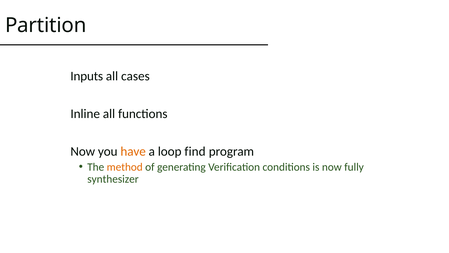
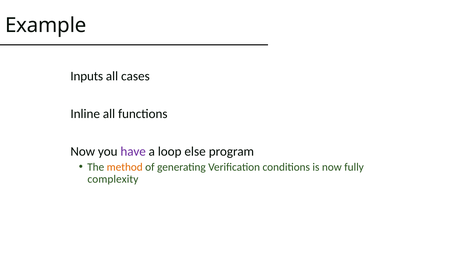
Partition: Partition -> Example
have colour: orange -> purple
find: find -> else
synthesizer: synthesizer -> complexity
